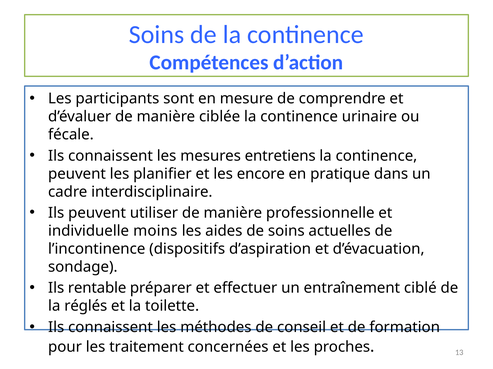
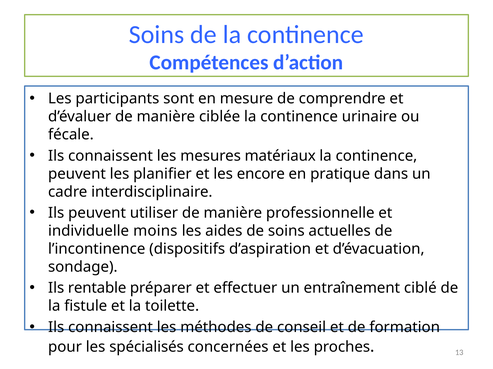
entretiens: entretiens -> matériaux
réglés: réglés -> fistule
traitement: traitement -> spécialisés
